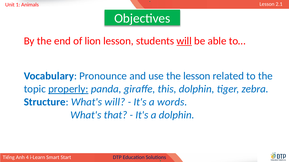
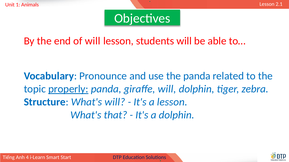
of lion: lion -> will
will at (184, 41) underline: present -> none
the lesson: lesson -> panda
giraffe this: this -> will
a words: words -> lesson
